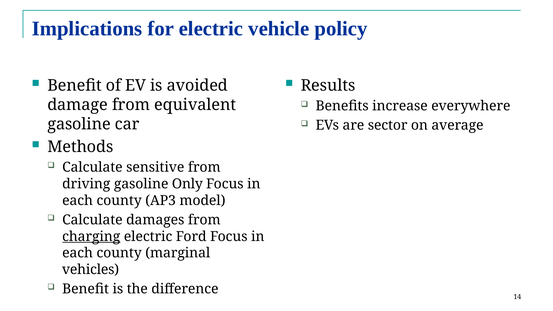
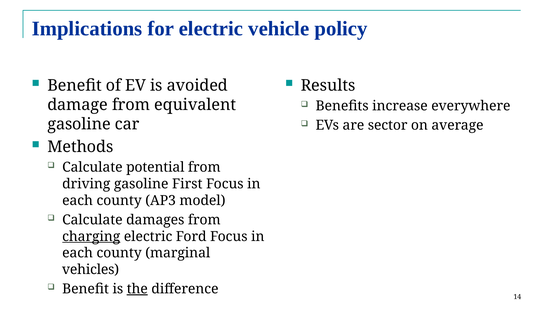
sensitive: sensitive -> potential
Only: Only -> First
the underline: none -> present
